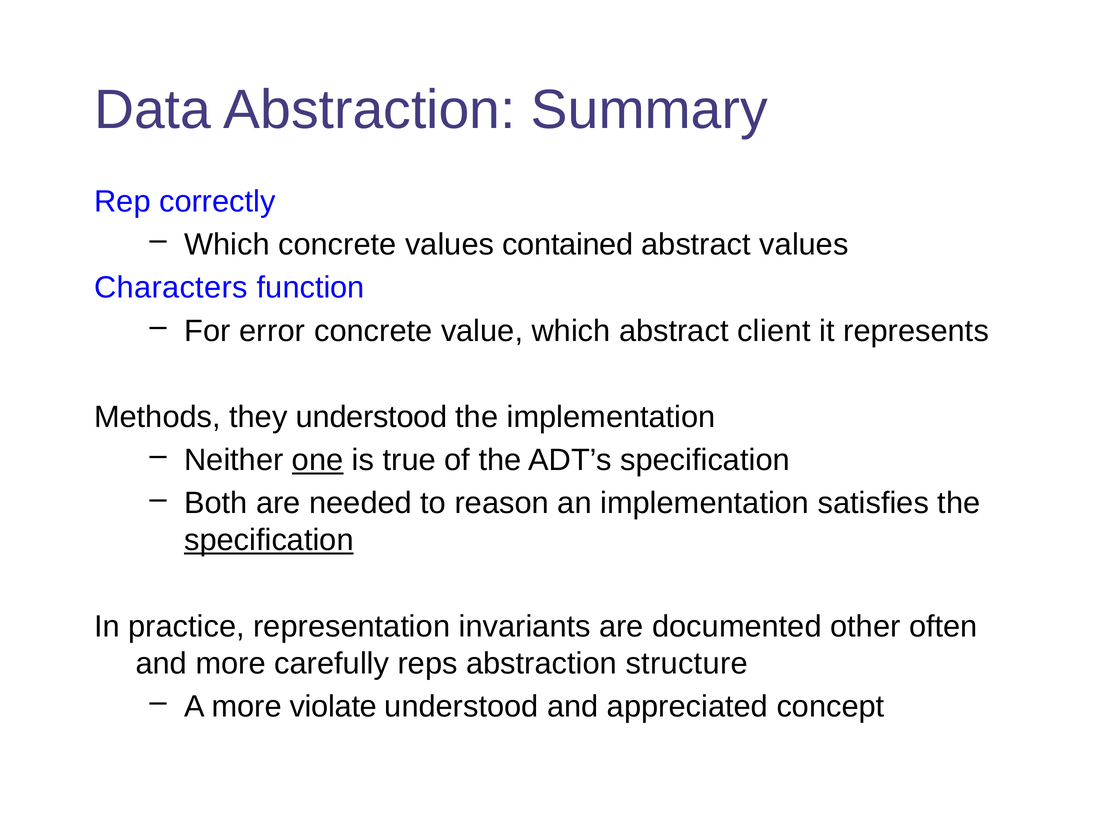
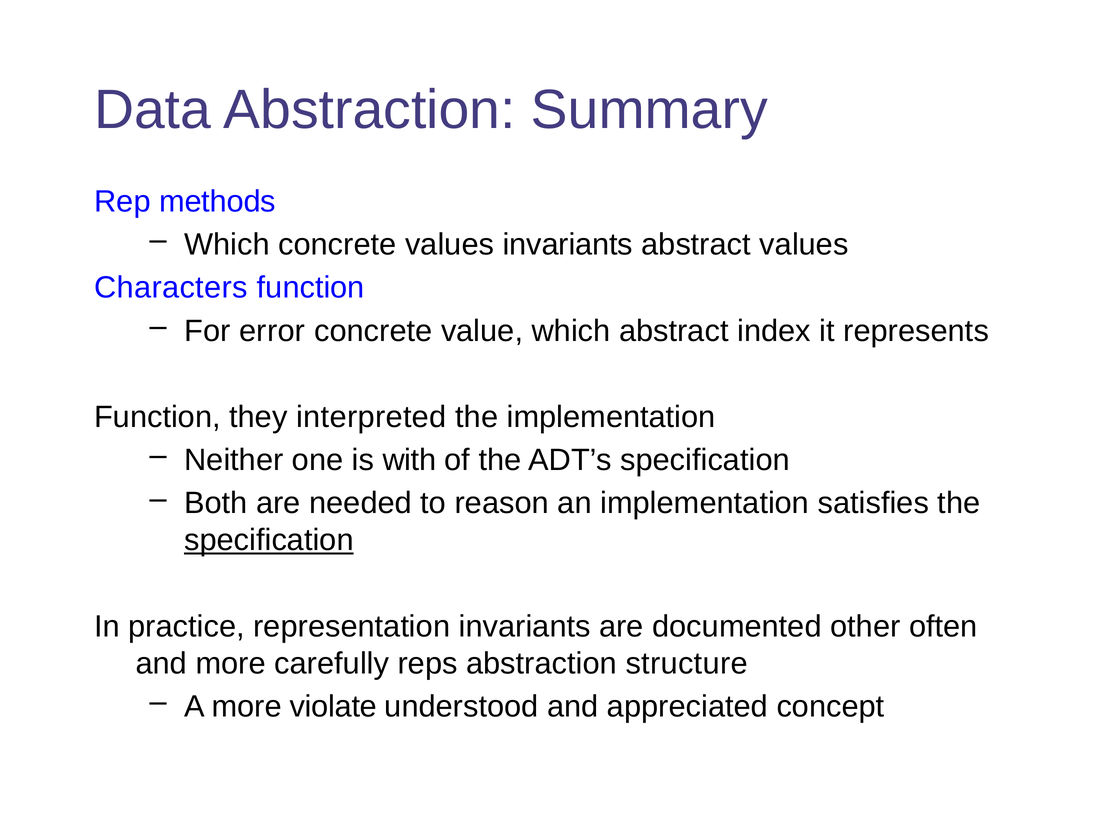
correctly: correctly -> methods
values contained: contained -> invariants
client: client -> index
Methods at (157, 417): Methods -> Function
they understood: understood -> interpreted
one underline: present -> none
true: true -> with
